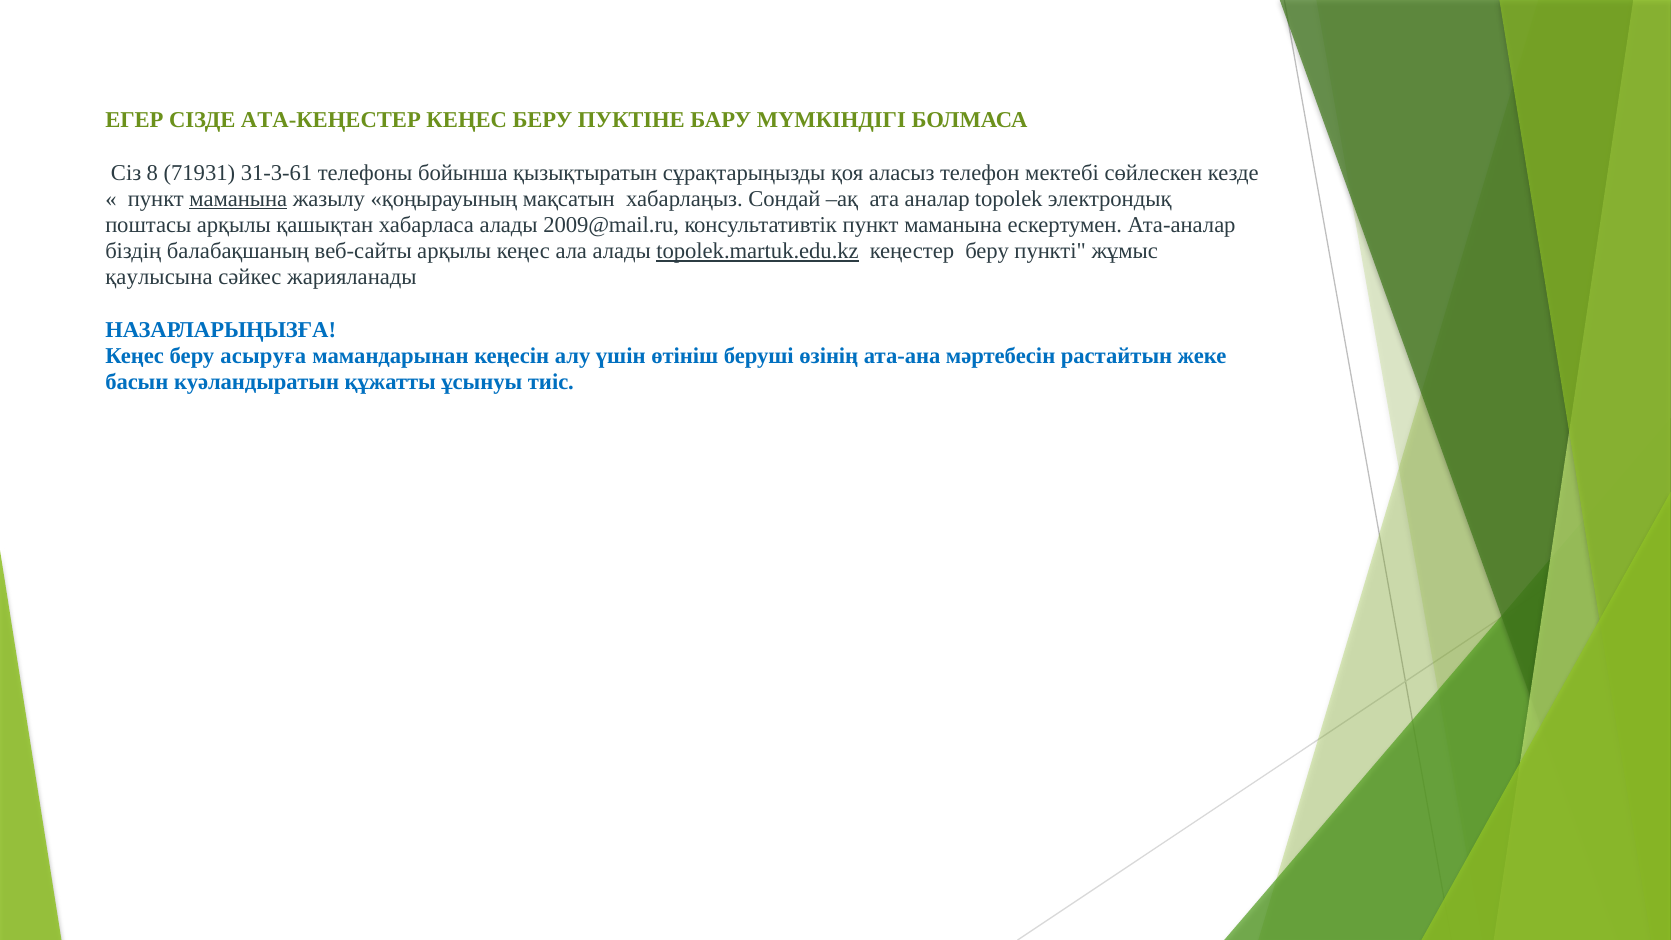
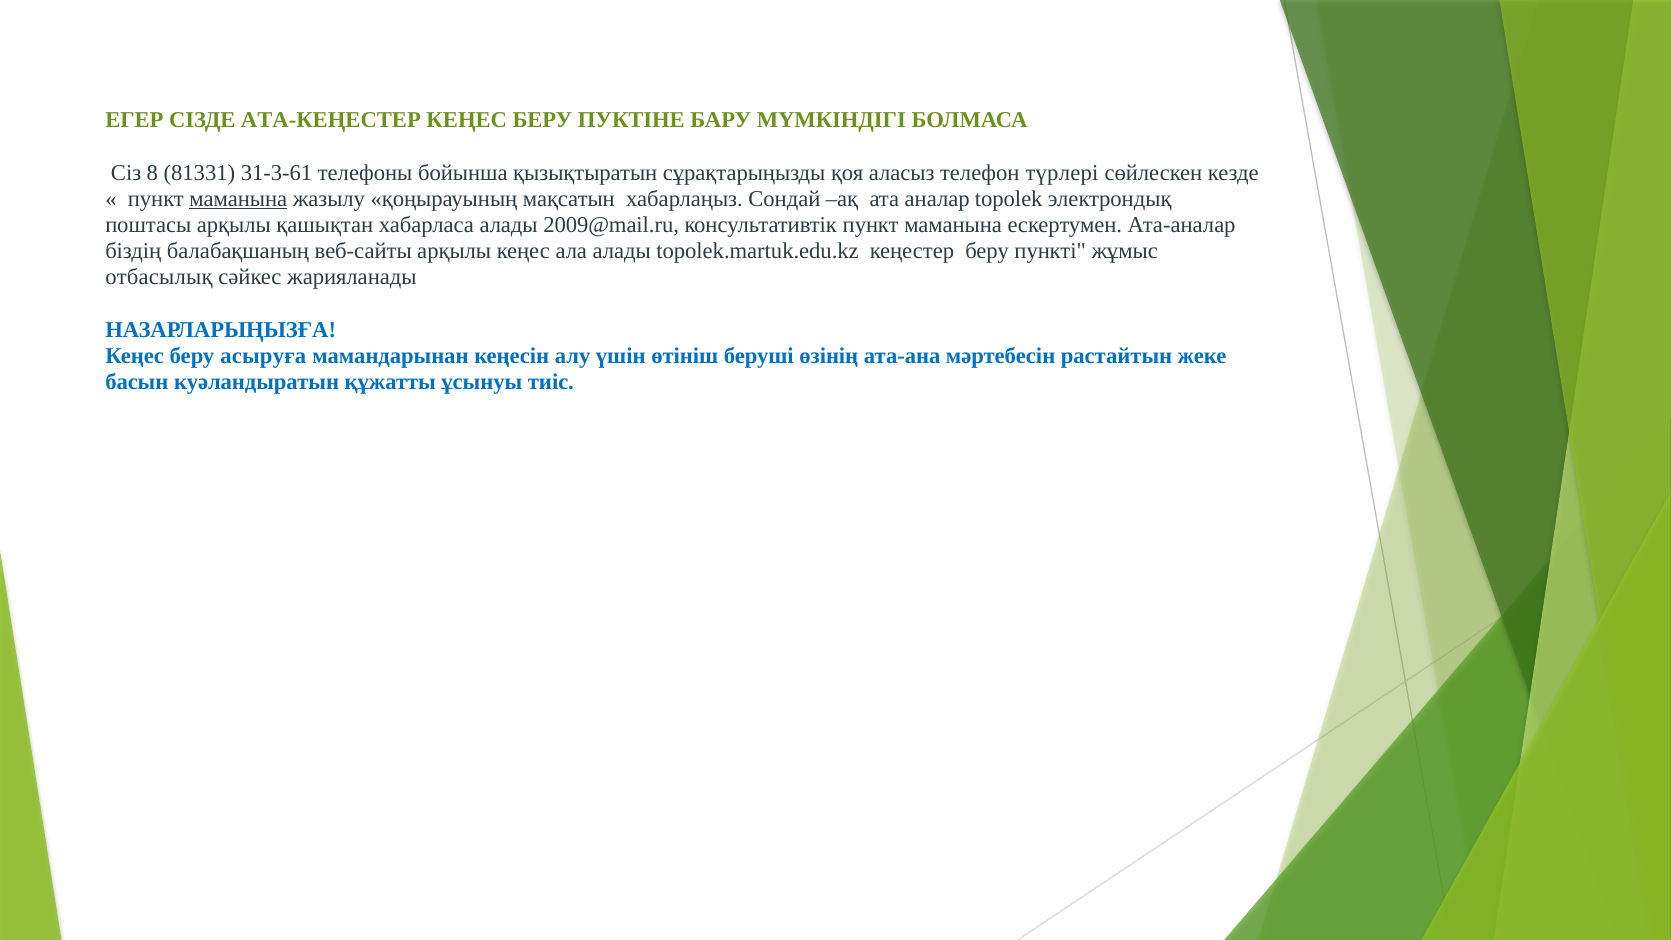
71931: 71931 -> 81331
мектебі: мектебі -> түрлері
topolek.martuk.edu.kz underline: present -> none
қаулысына: қаулысына -> отбасылық
